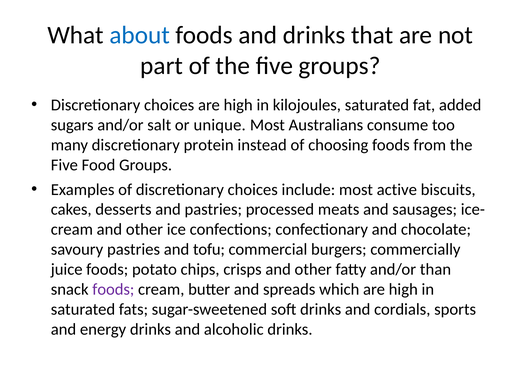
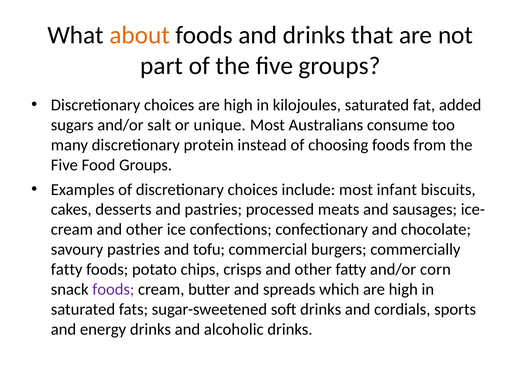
about colour: blue -> orange
active: active -> infant
juice at (67, 269): juice -> fatty
than: than -> corn
